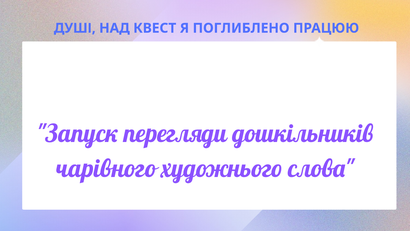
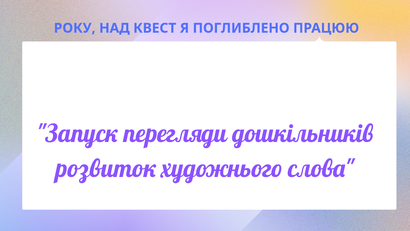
ДУШІ: ДУШІ -> РОКУ
чарівного: чарівного -> розвиток
